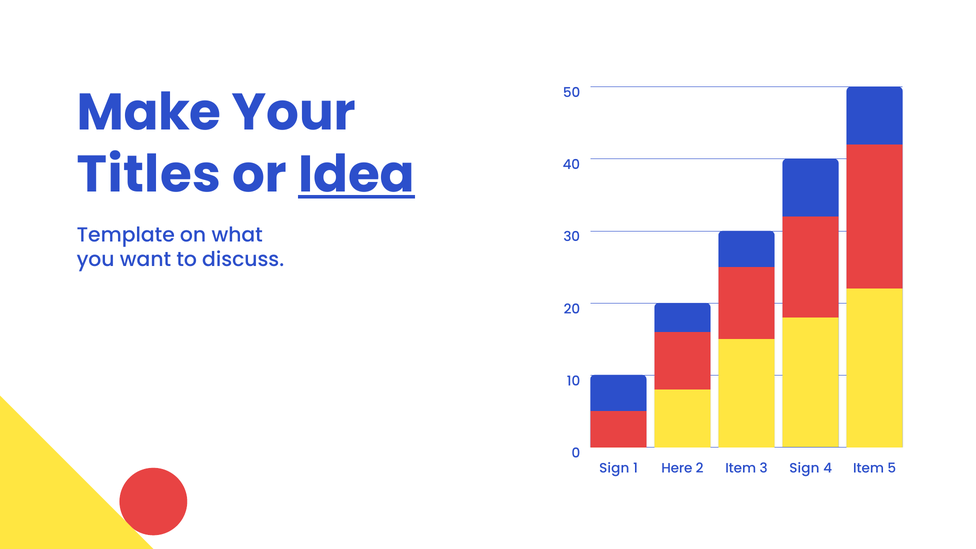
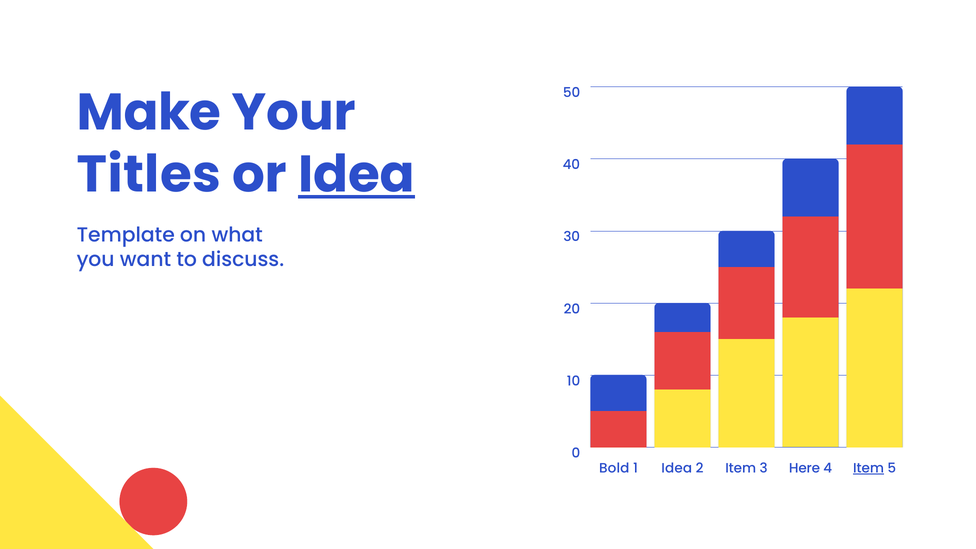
Sign at (614, 468): Sign -> Bold
1 Here: Here -> Idea
3 Sign: Sign -> Here
Item at (869, 468) underline: none -> present
